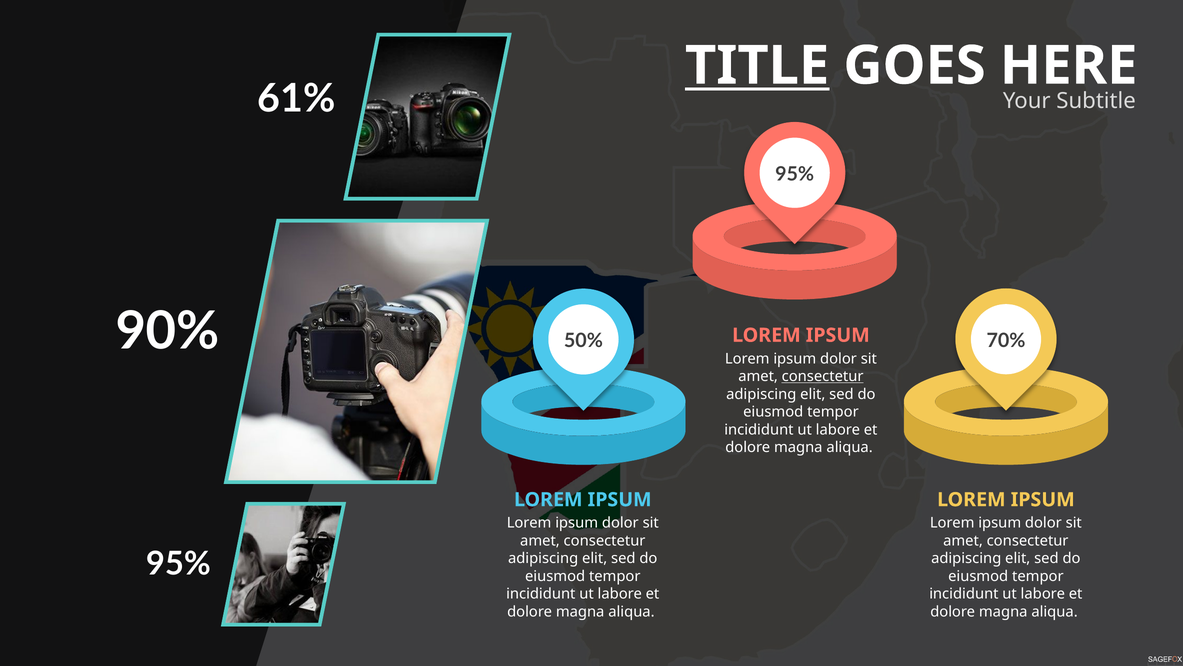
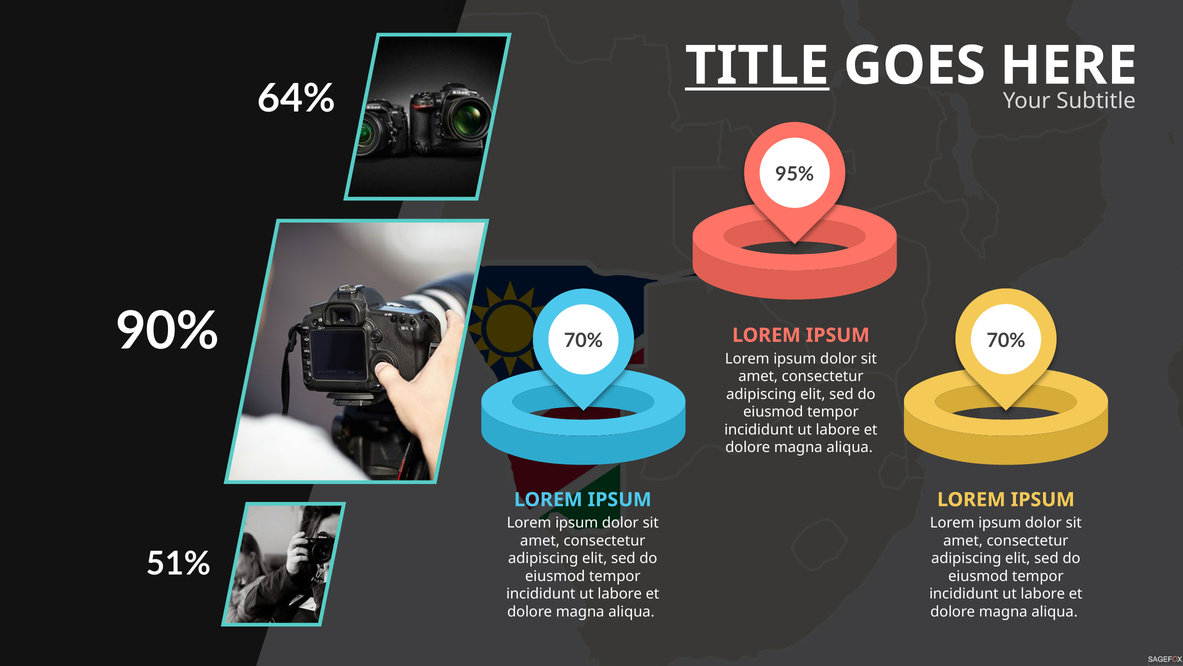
61%: 61% -> 64%
50% at (583, 340): 50% -> 70%
consectetur at (823, 376) underline: present -> none
95% at (178, 564): 95% -> 51%
